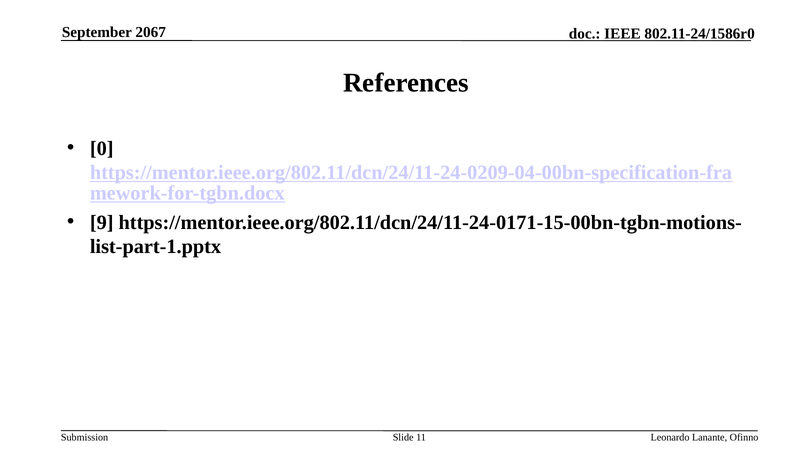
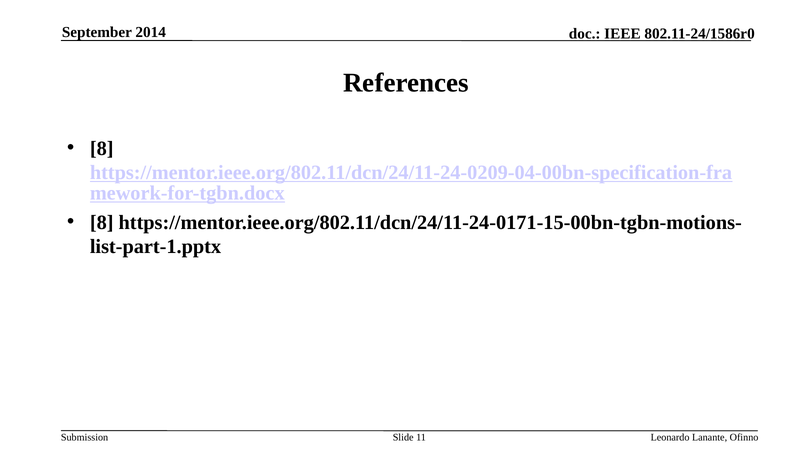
2067: 2067 -> 2014
0 at (102, 149): 0 -> 8
9 at (102, 223): 9 -> 8
